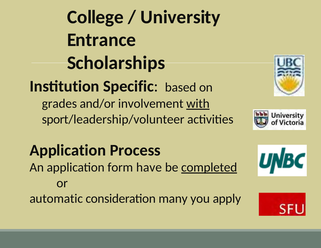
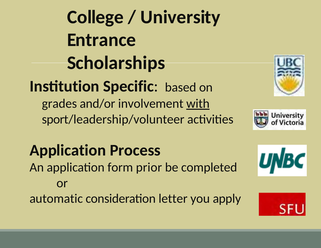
have: have -> prior
completed underline: present -> none
many: many -> letter
